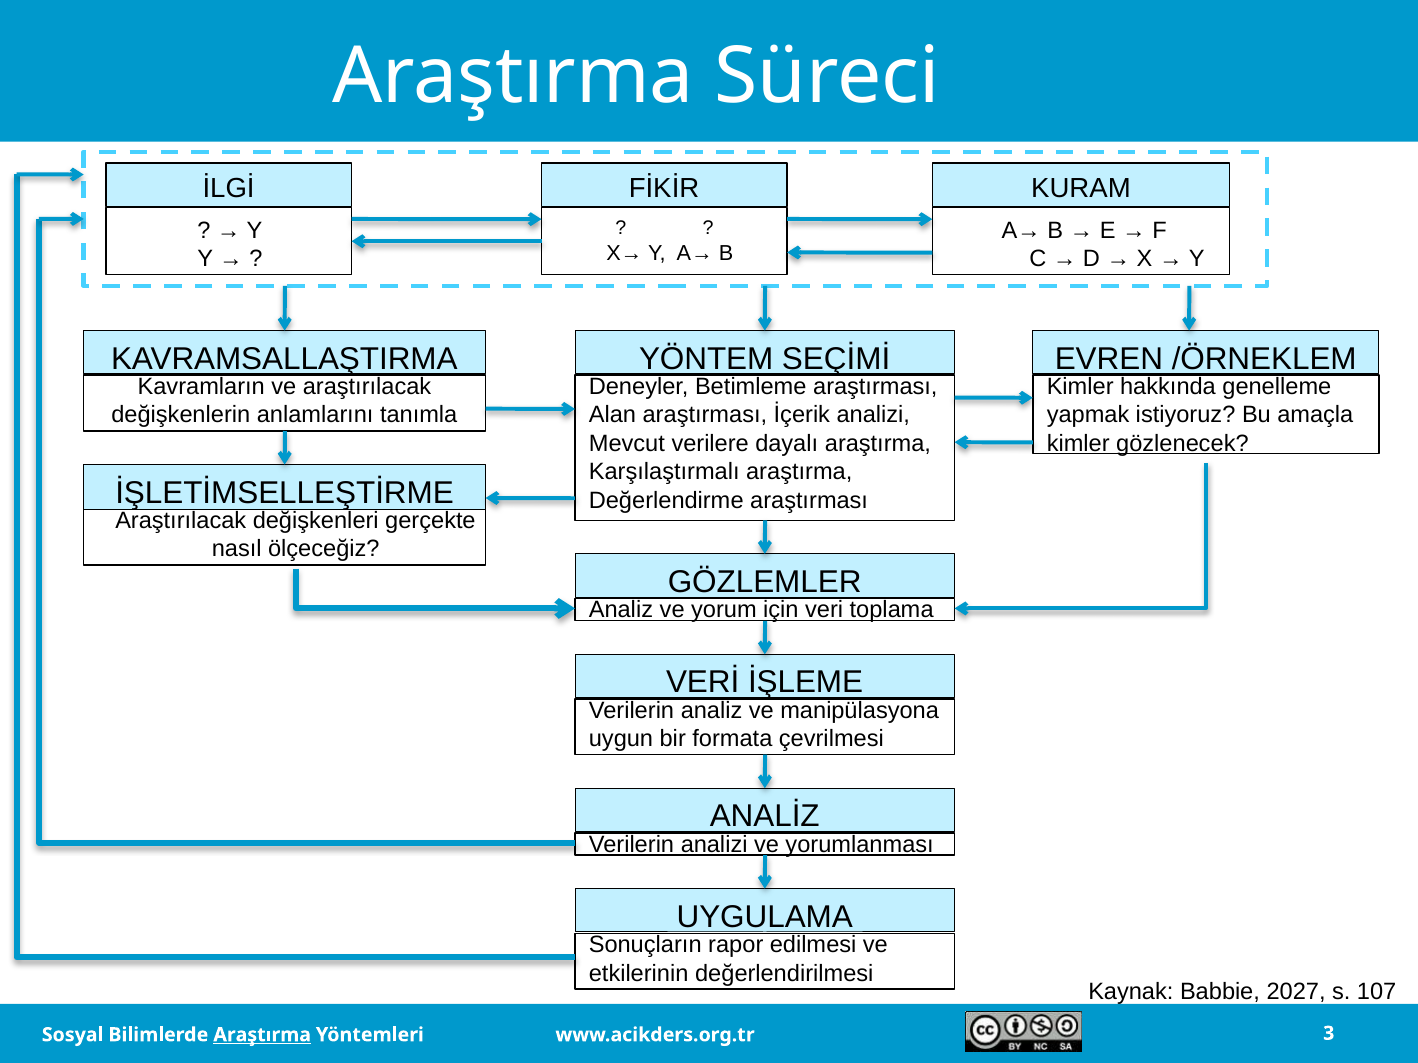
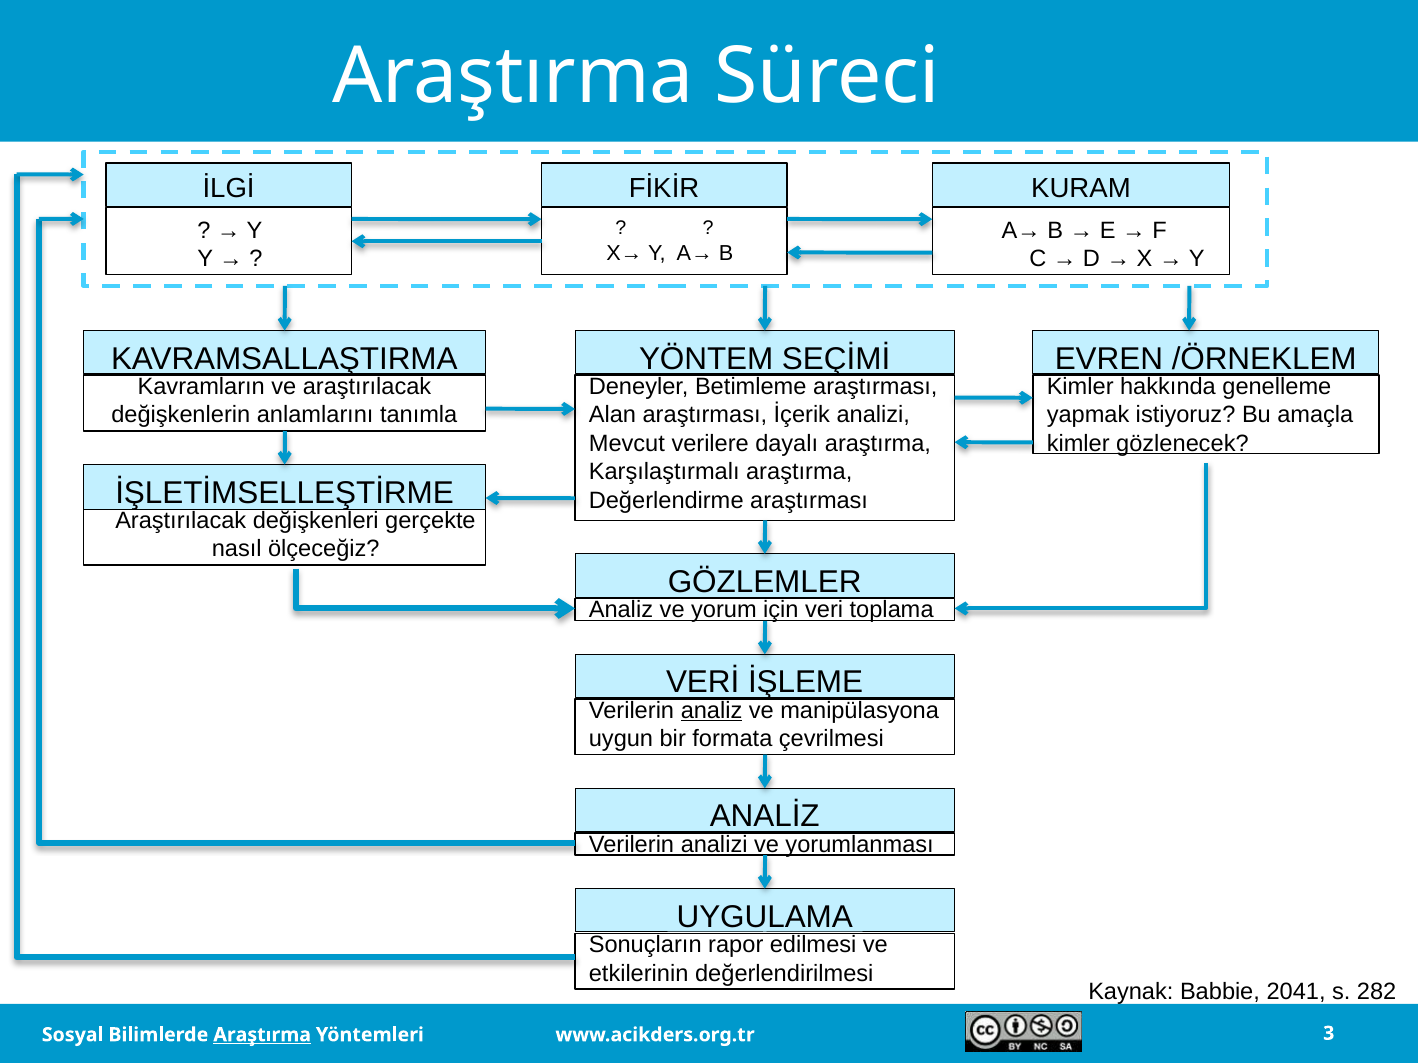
analiz at (712, 711) underline: none -> present
2027: 2027 -> 2041
107: 107 -> 282
